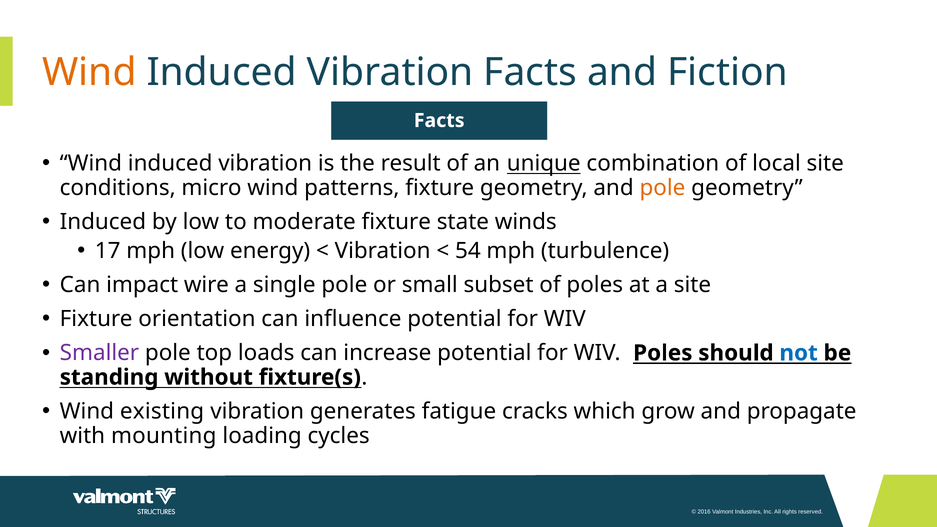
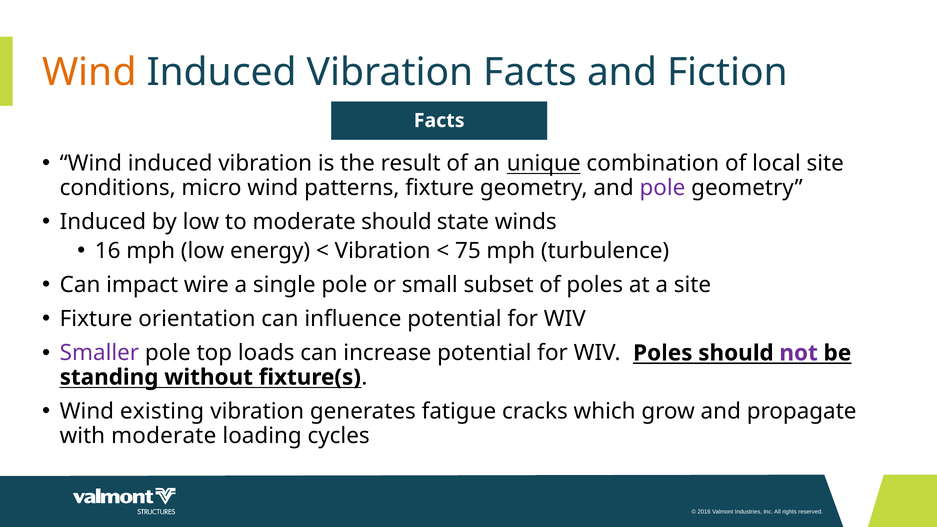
pole at (662, 188) colour: orange -> purple
moderate fixture: fixture -> should
17: 17 -> 16
54: 54 -> 75
not colour: blue -> purple
with mounting: mounting -> moderate
